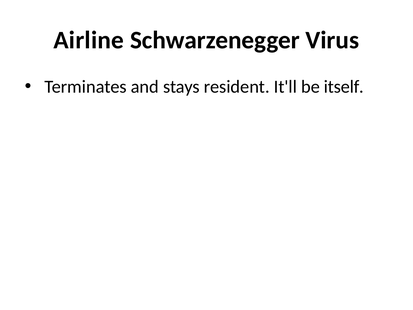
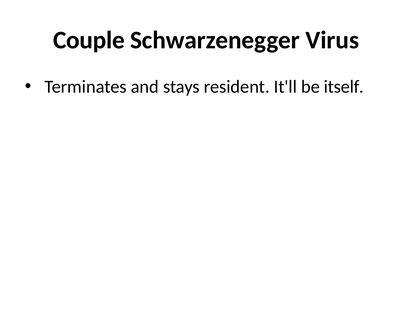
Airline: Airline -> Couple
